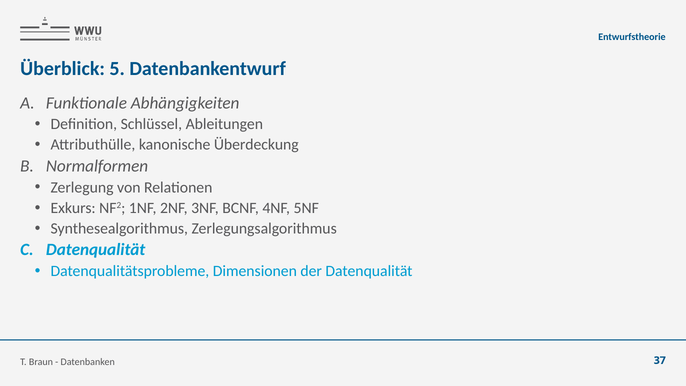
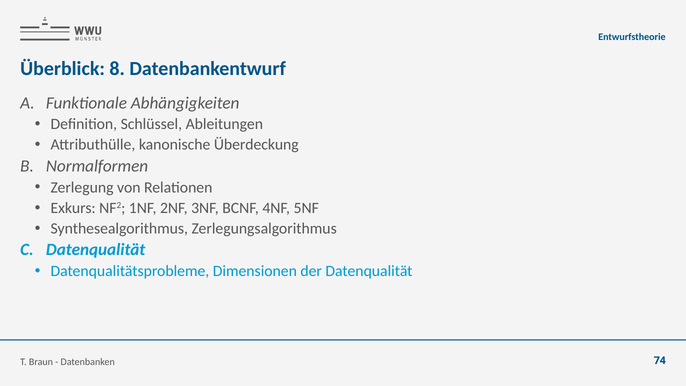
5: 5 -> 8
37: 37 -> 74
